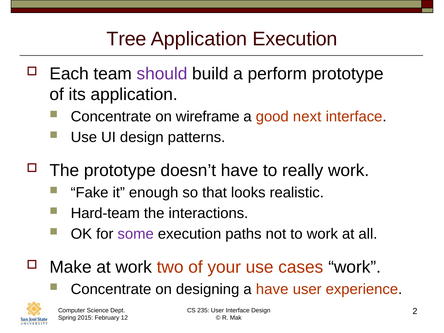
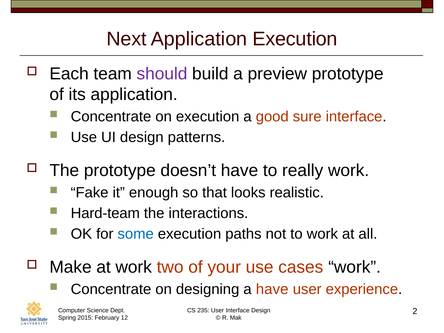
Tree: Tree -> Next
perform: perform -> preview
on wireframe: wireframe -> execution
next: next -> sure
some colour: purple -> blue
